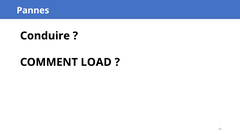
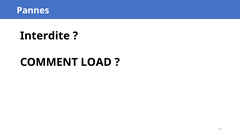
Conduire: Conduire -> Interdite
